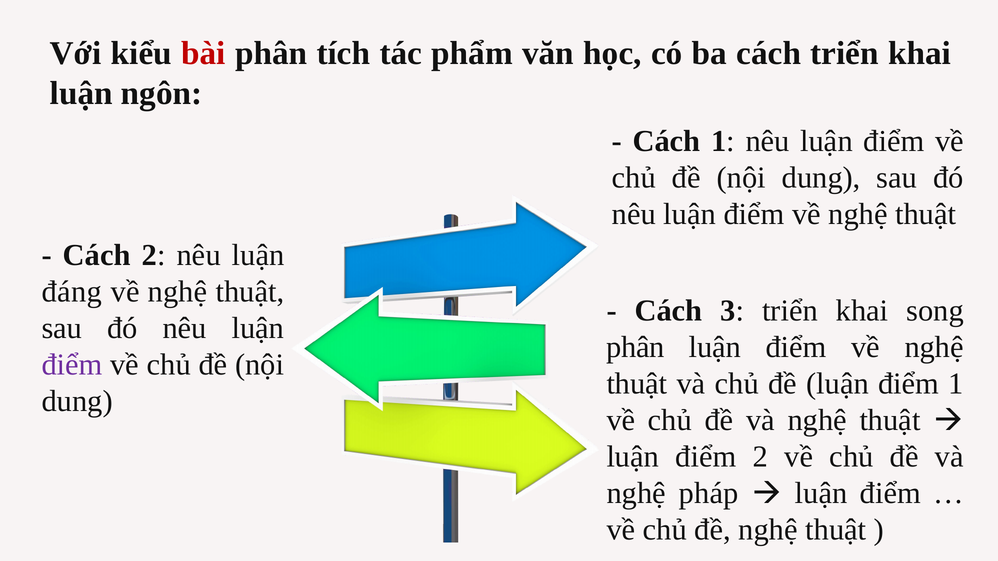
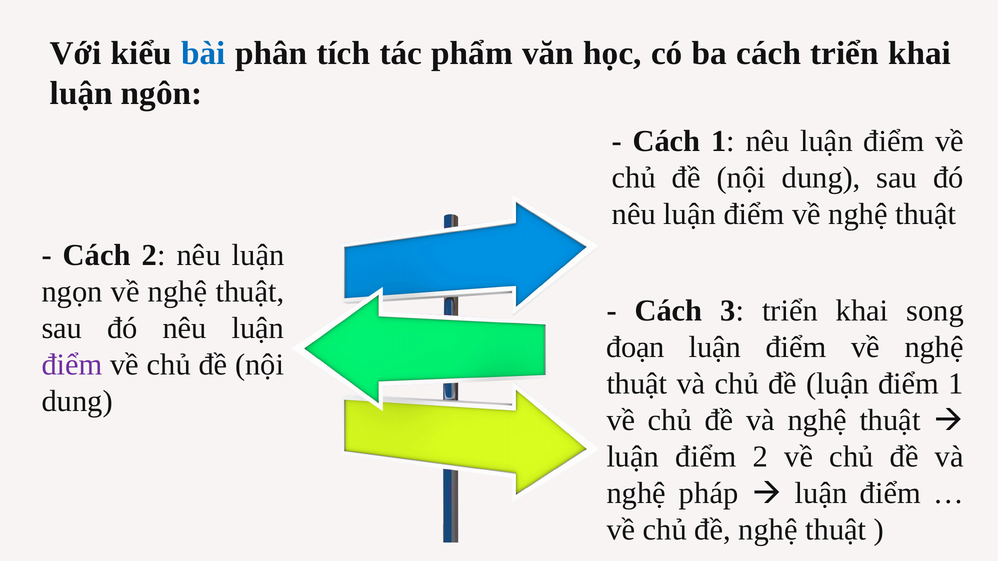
bài colour: red -> blue
đáng: đáng -> ngọn
phân at (635, 347): phân -> đoạn
